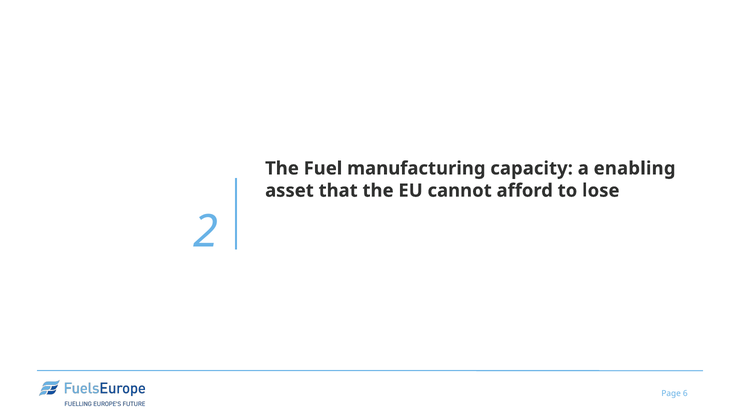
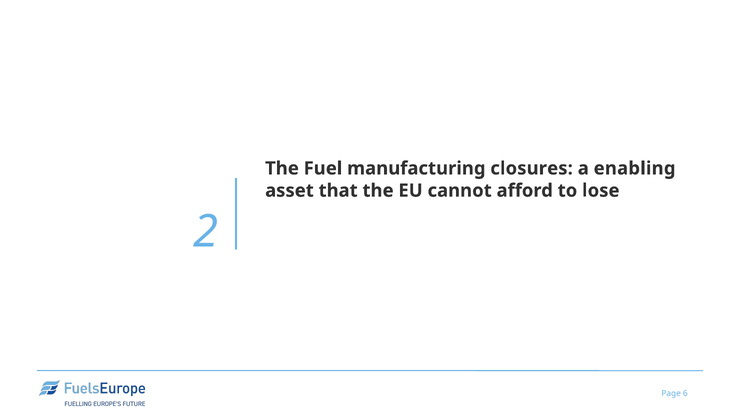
capacity: capacity -> closures
